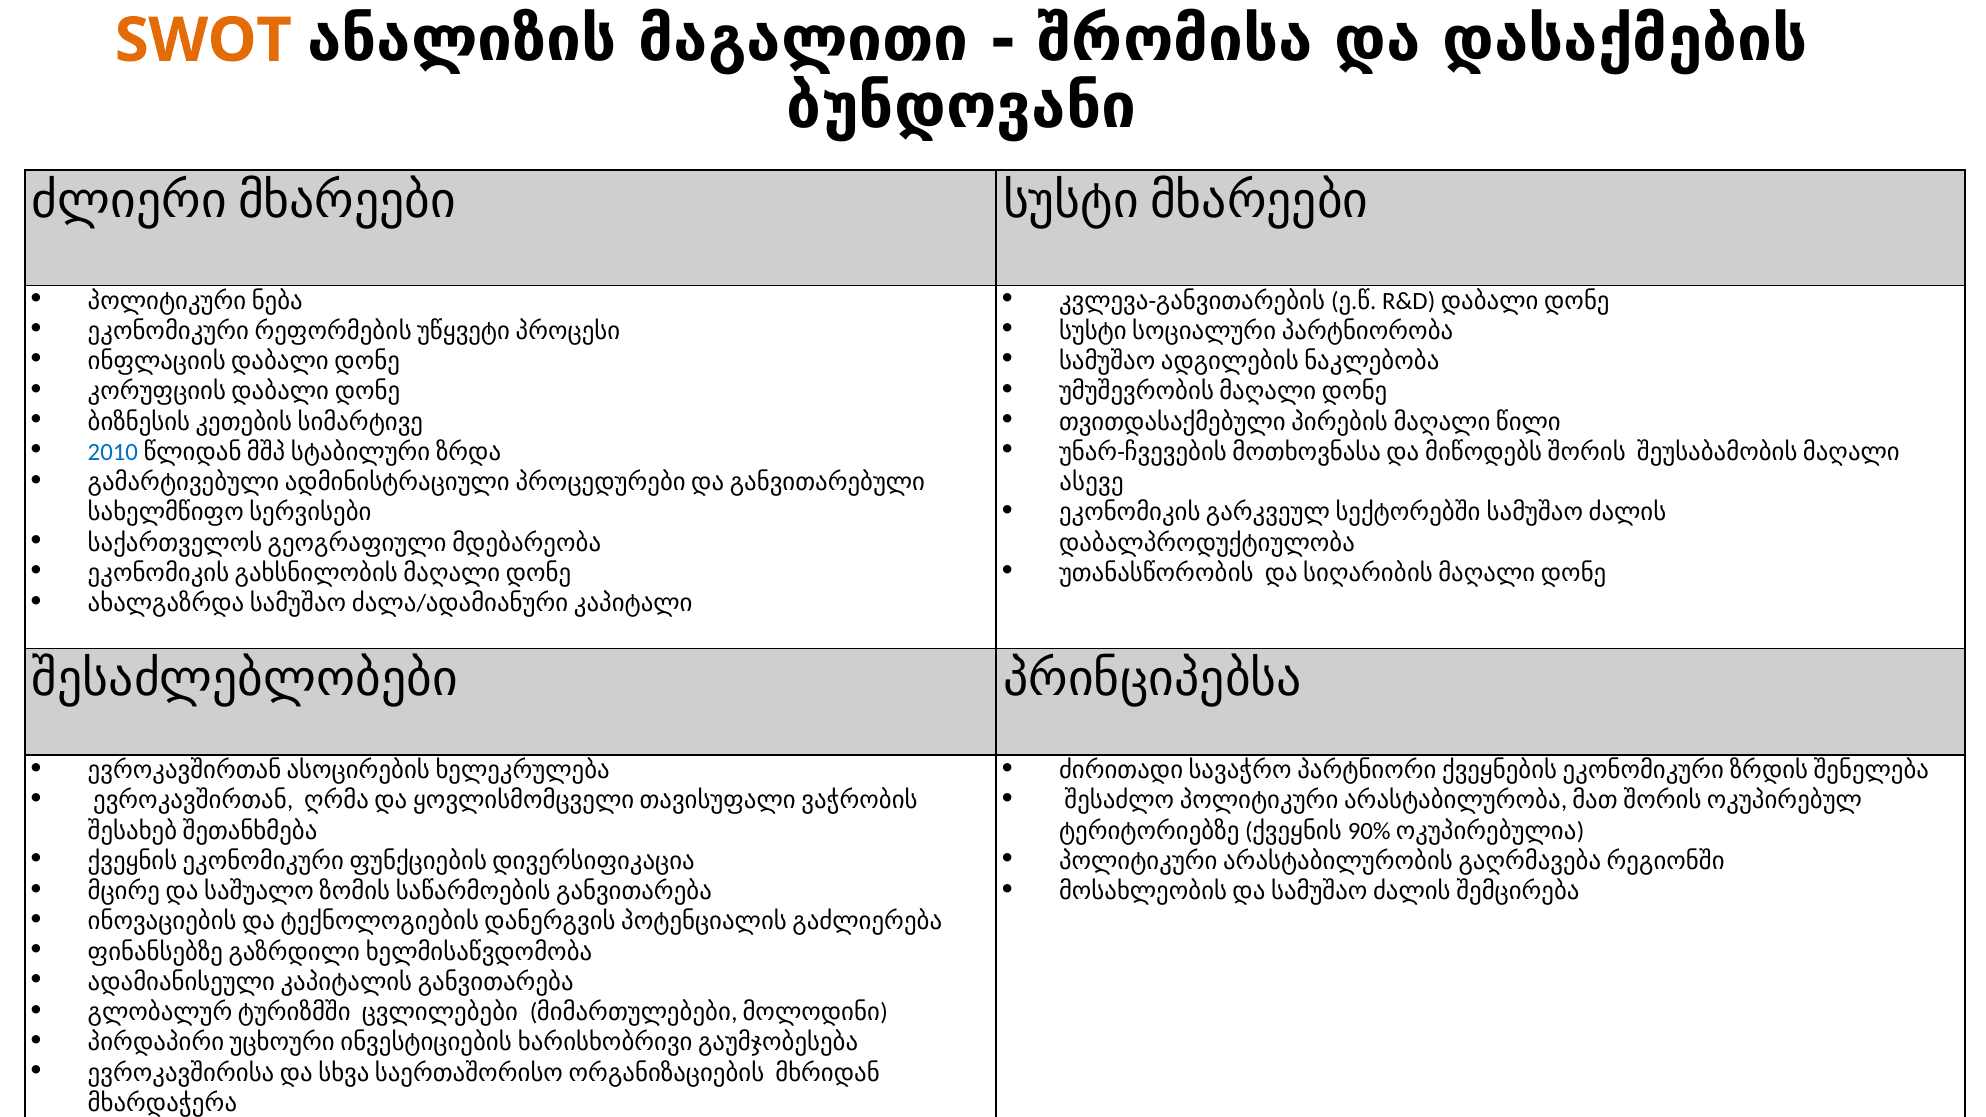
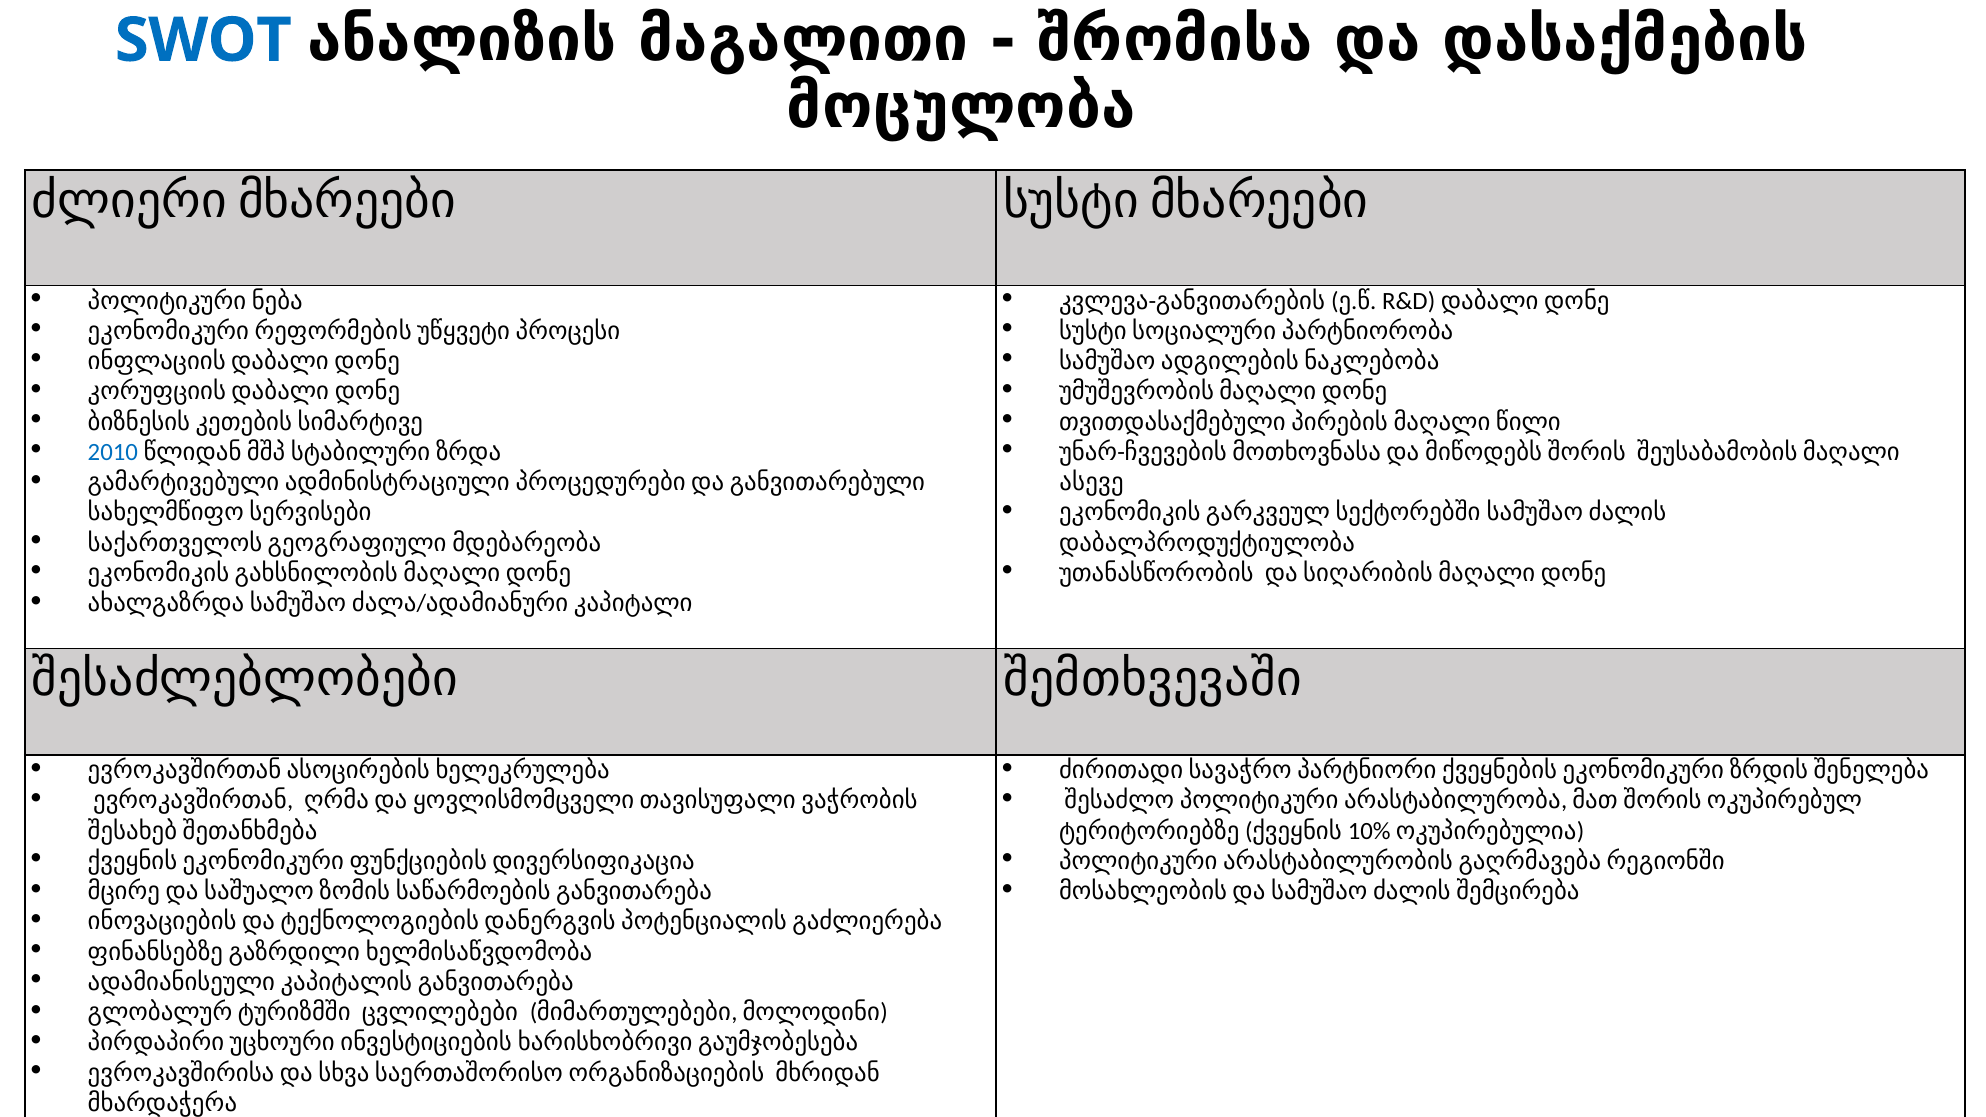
SWOT colour: orange -> blue
ბუნდოვანი: ბუნდოვანი -> მოცულობა
პრინციპებსა: პრინციპებსა -> შემთხვევაში
90%: 90% -> 10%
